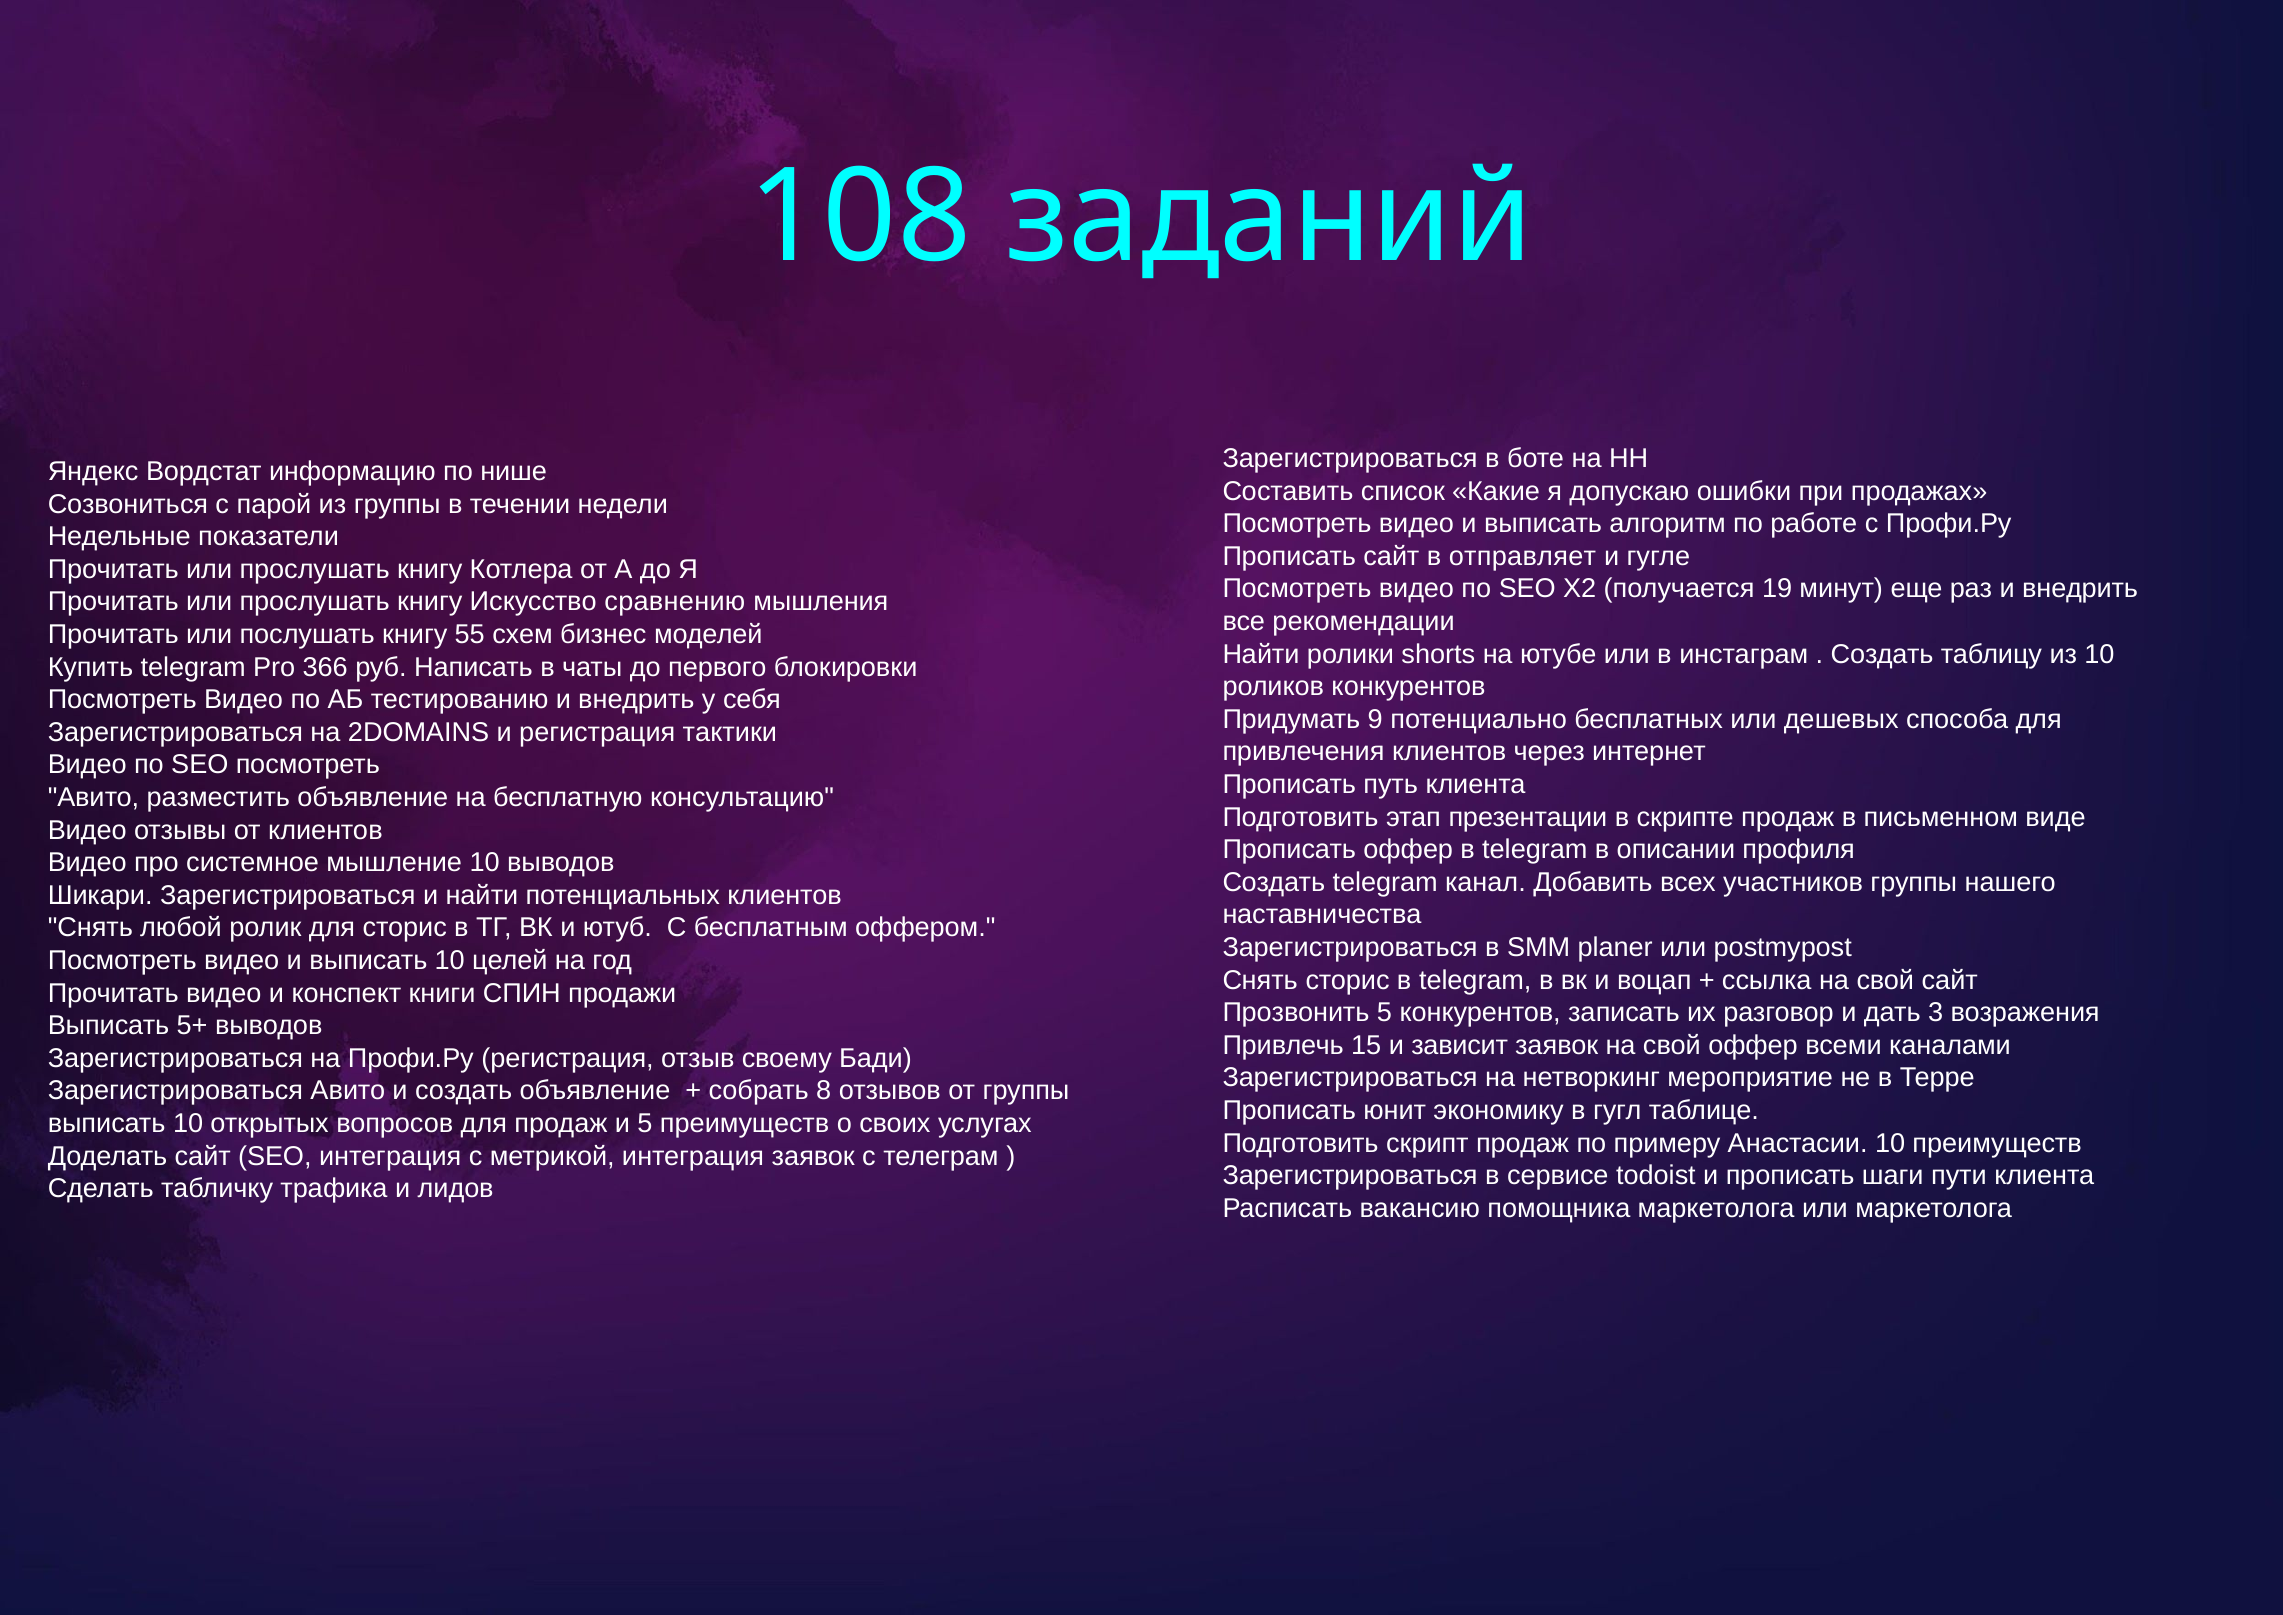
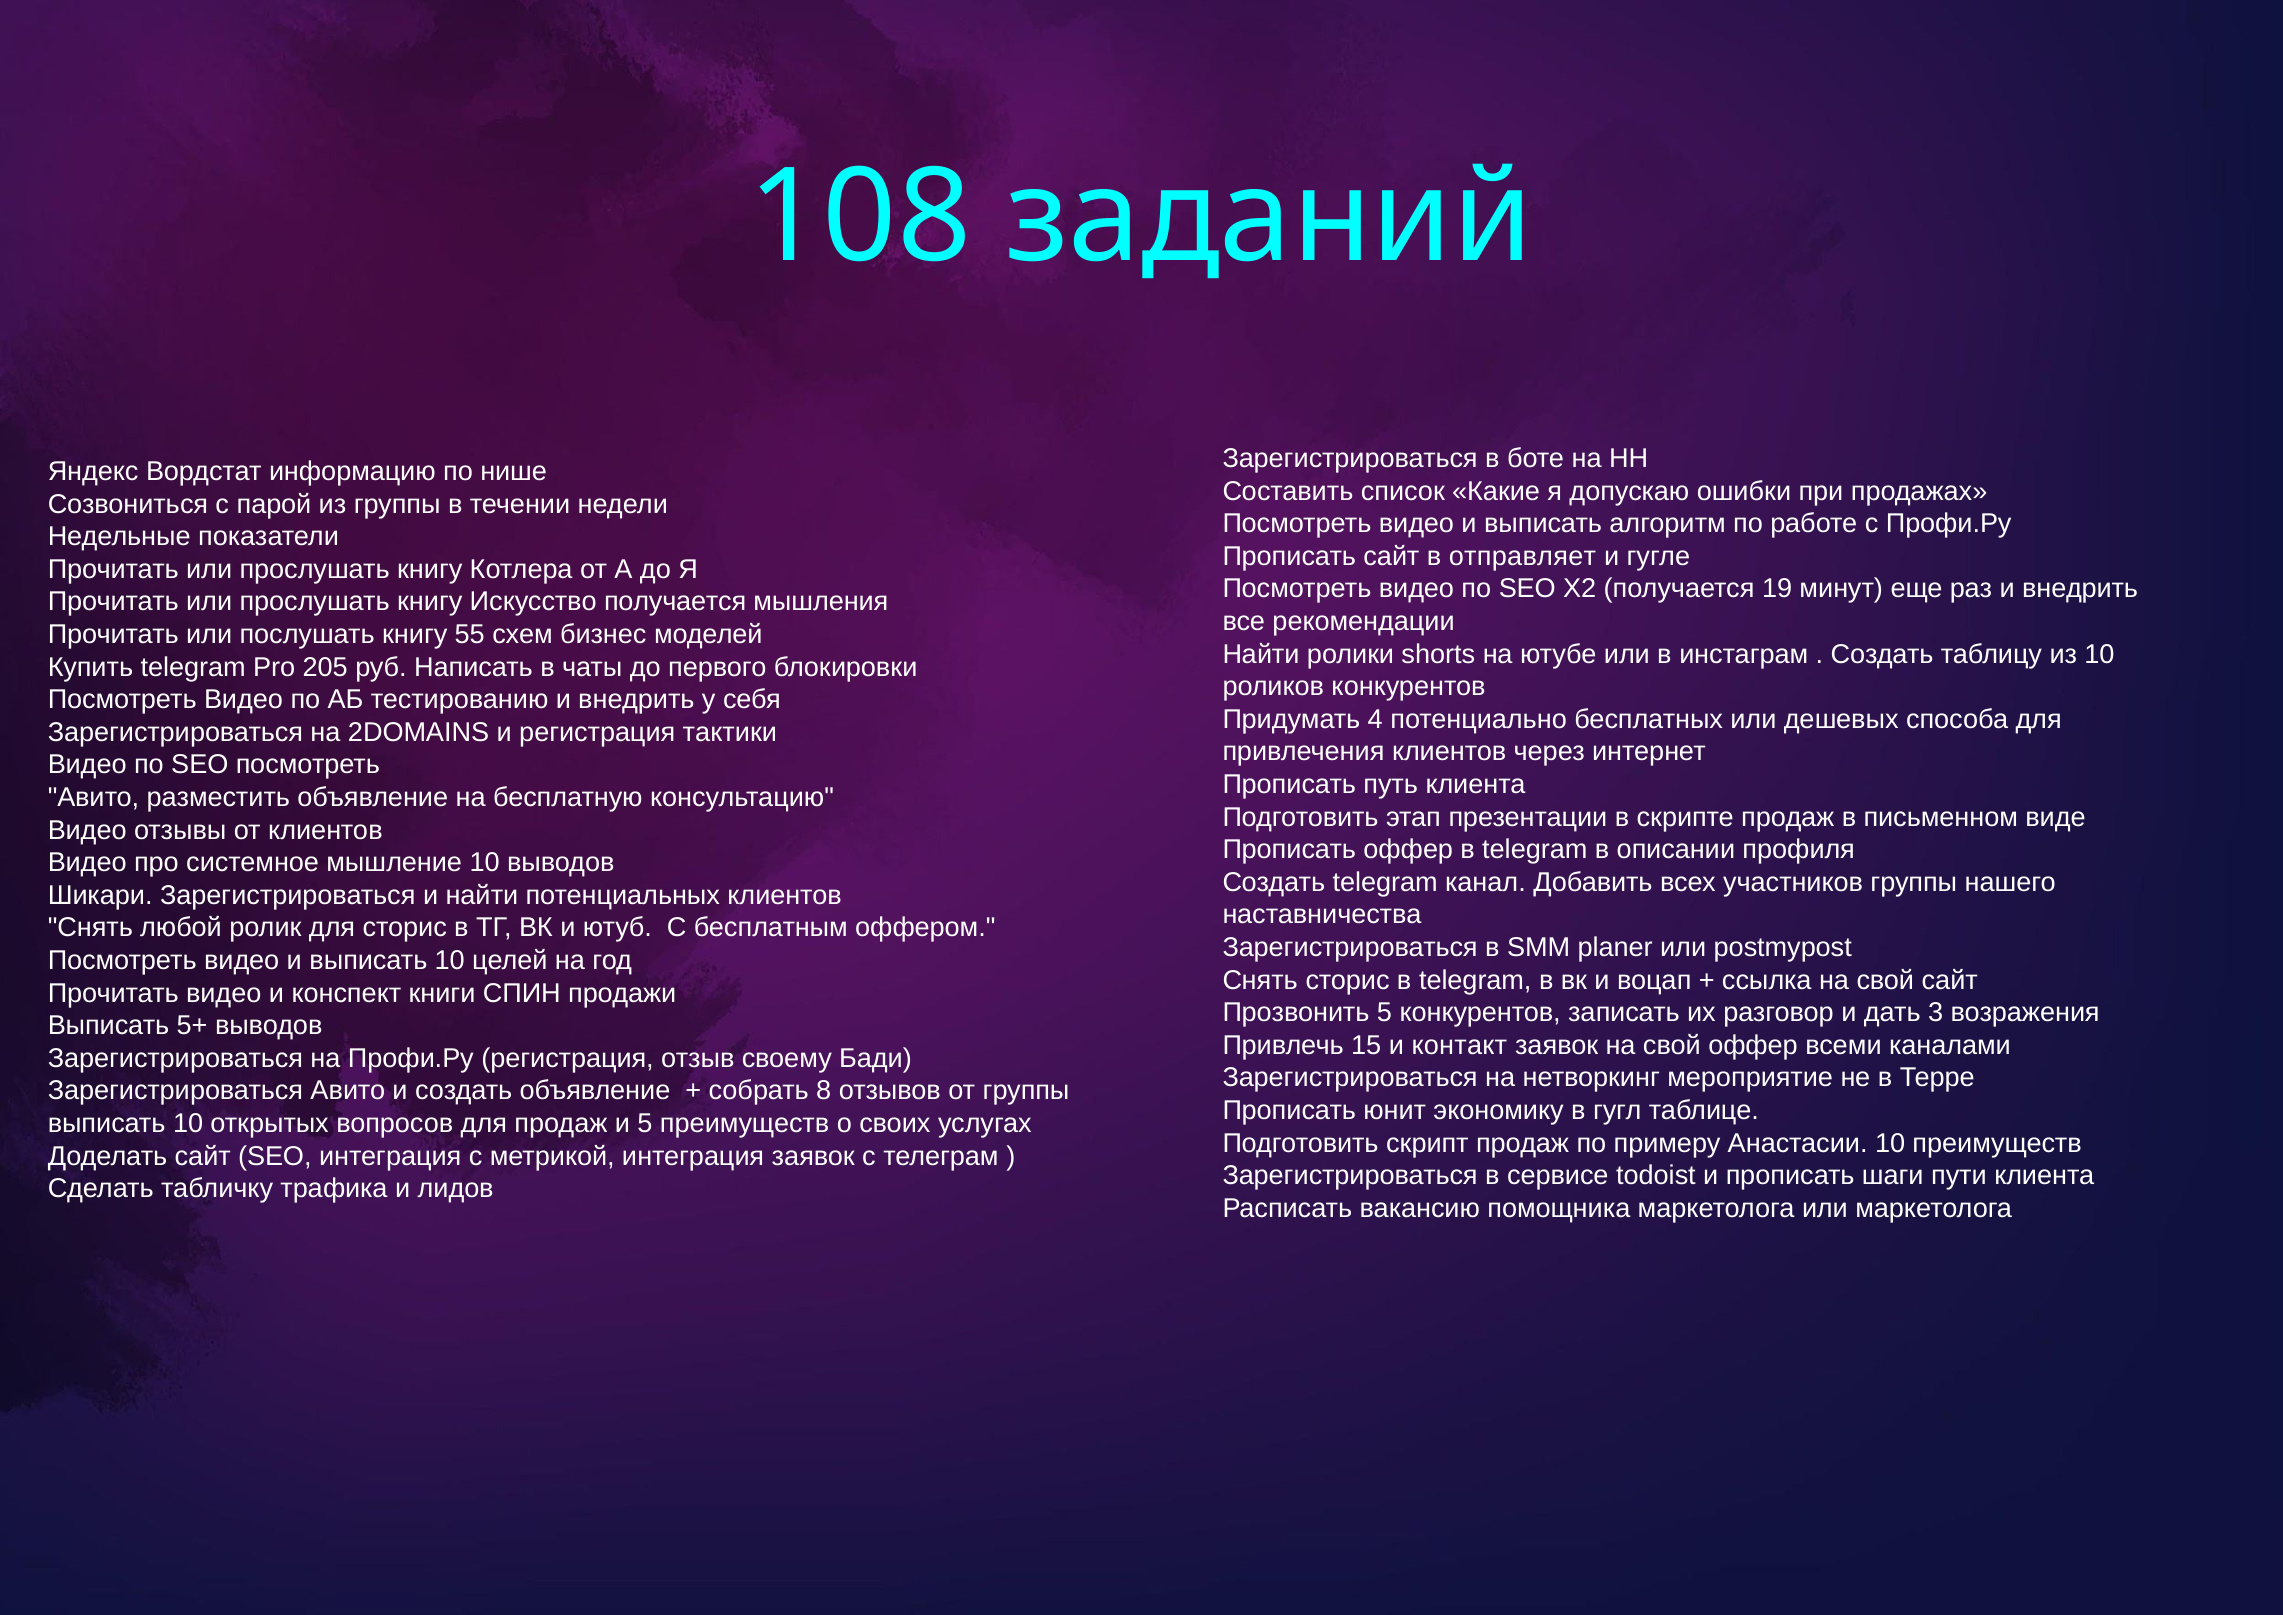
Искусство сравнению: сравнению -> получается
366: 366 -> 205
9: 9 -> 4
зависит: зависит -> контакт
